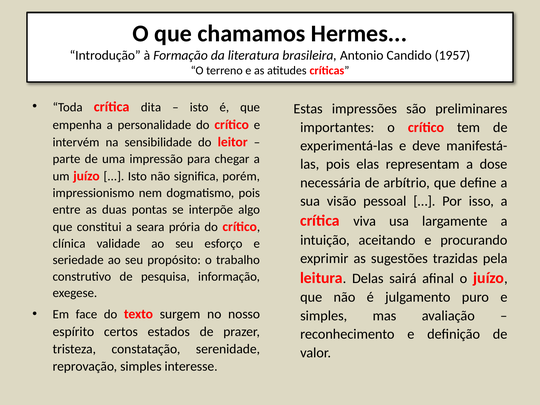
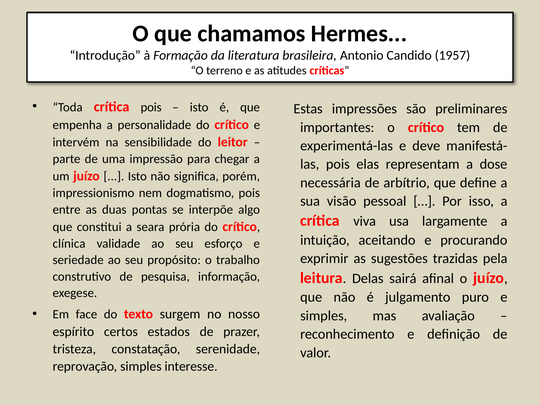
crítica dita: dita -> pois
